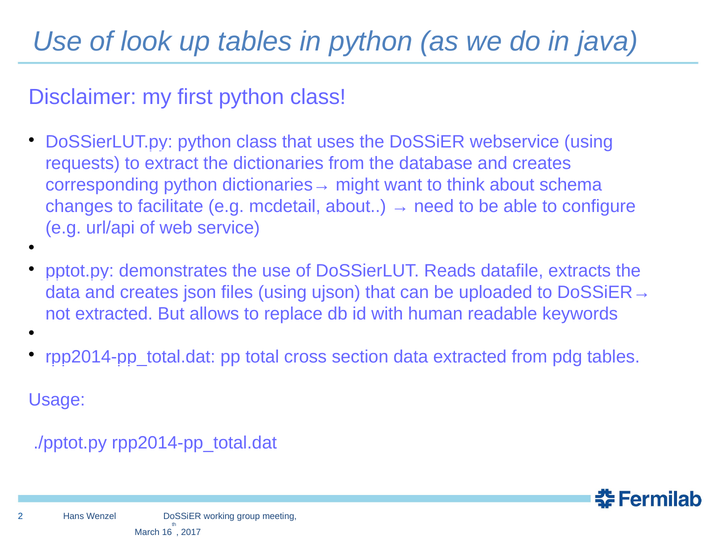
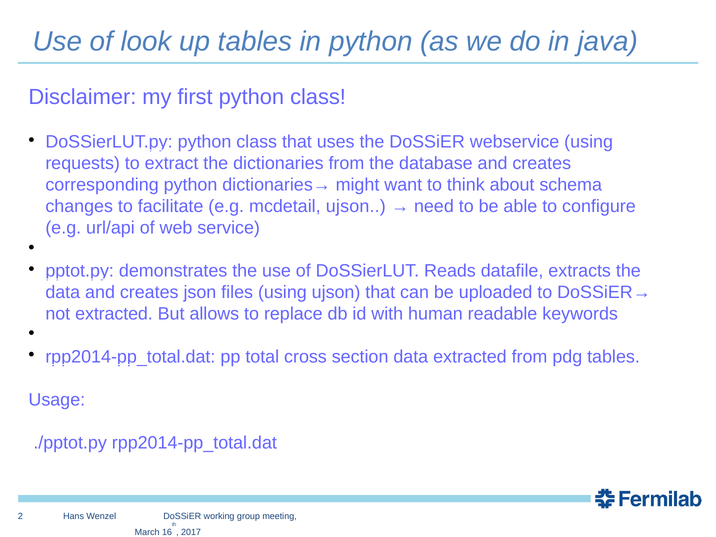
mcdetail about: about -> ujson
